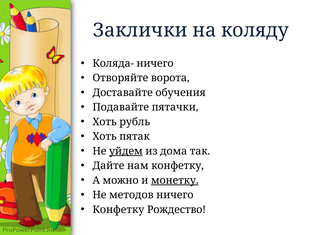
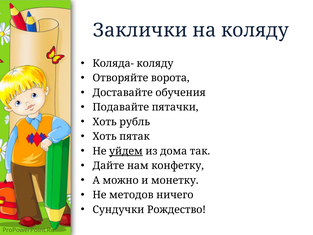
Коляда- ничего: ничего -> коляду
монетку underline: present -> none
Конфетку at (118, 209): Конфетку -> Сундучки
